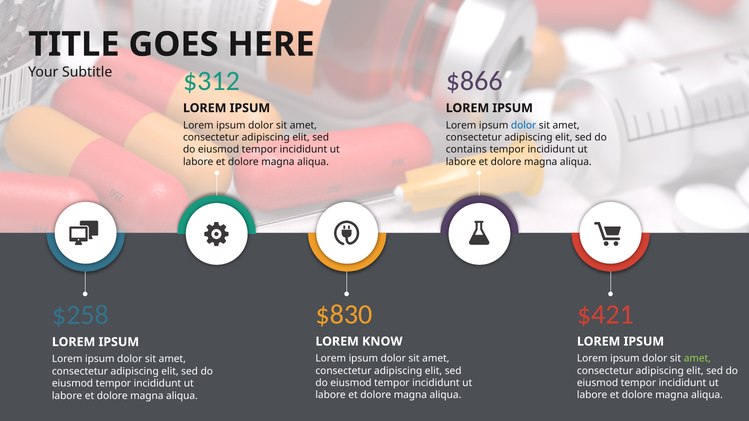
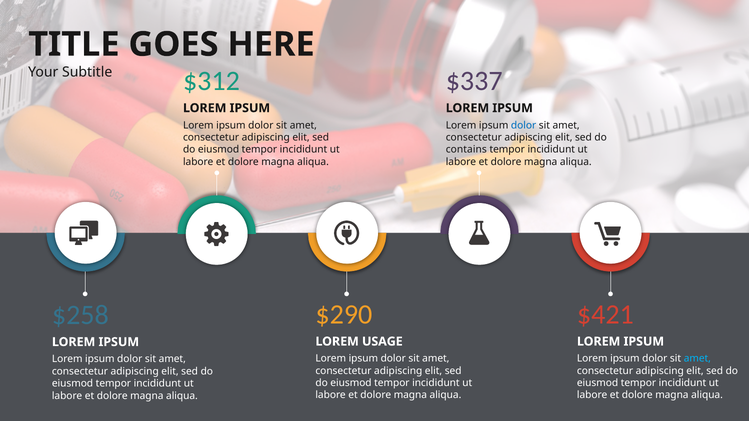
$866: $866 -> $337
$830: $830 -> $290
KNOW: KNOW -> USAGE
amet at (697, 359) colour: light green -> light blue
